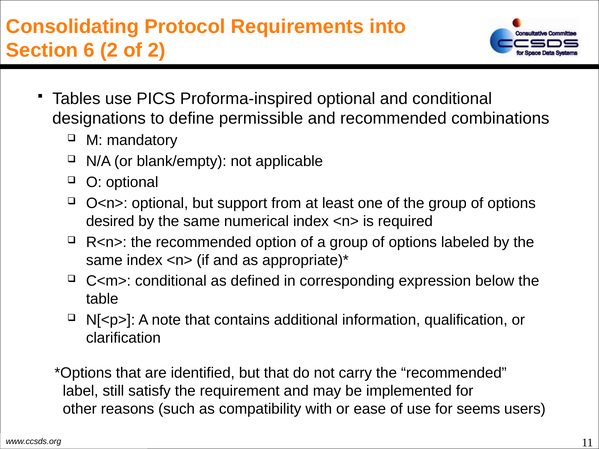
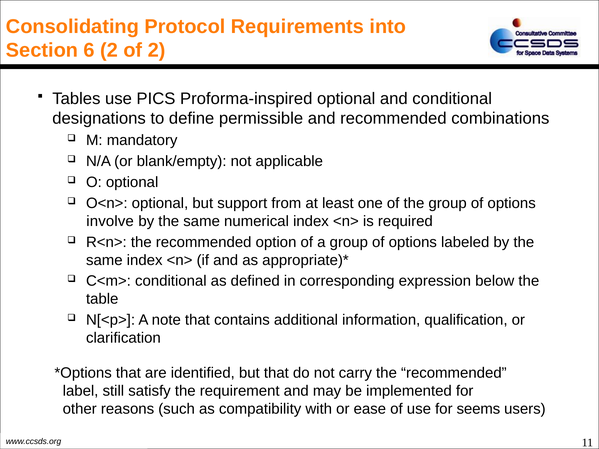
desired: desired -> involve
